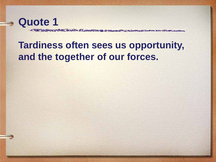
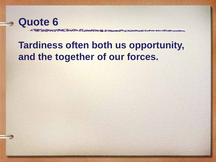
1: 1 -> 6
sees: sees -> both
